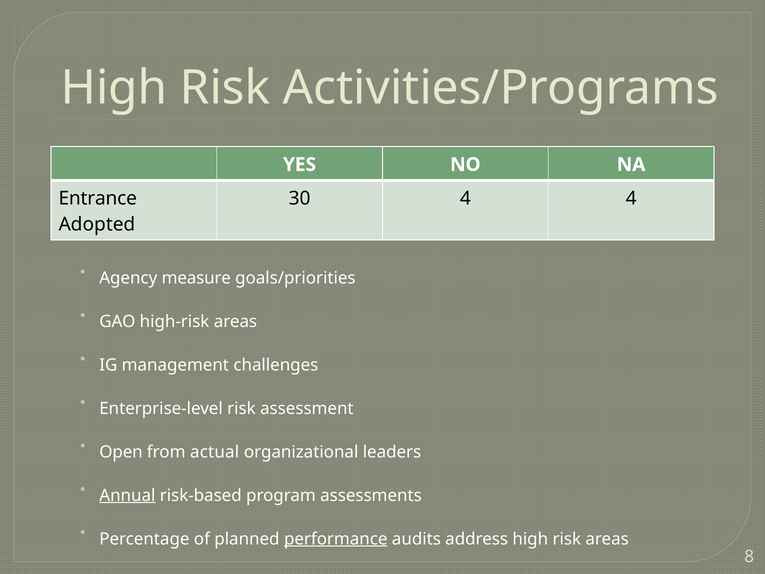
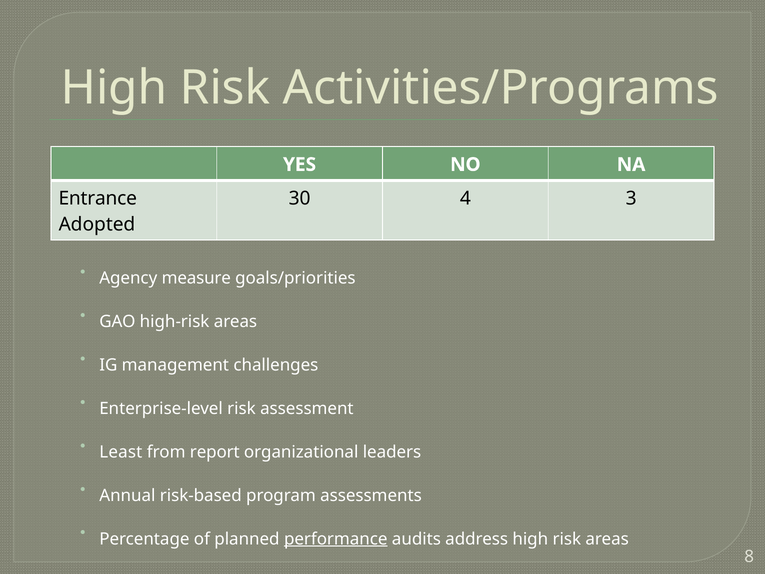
4 4: 4 -> 3
Open: Open -> Least
actual: actual -> report
Annual underline: present -> none
